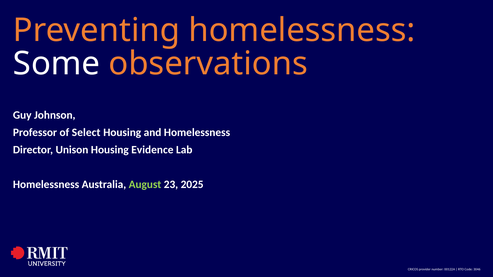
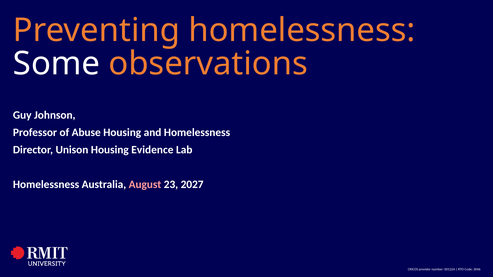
Select: Select -> Abuse
August colour: light green -> pink
2025: 2025 -> 2027
